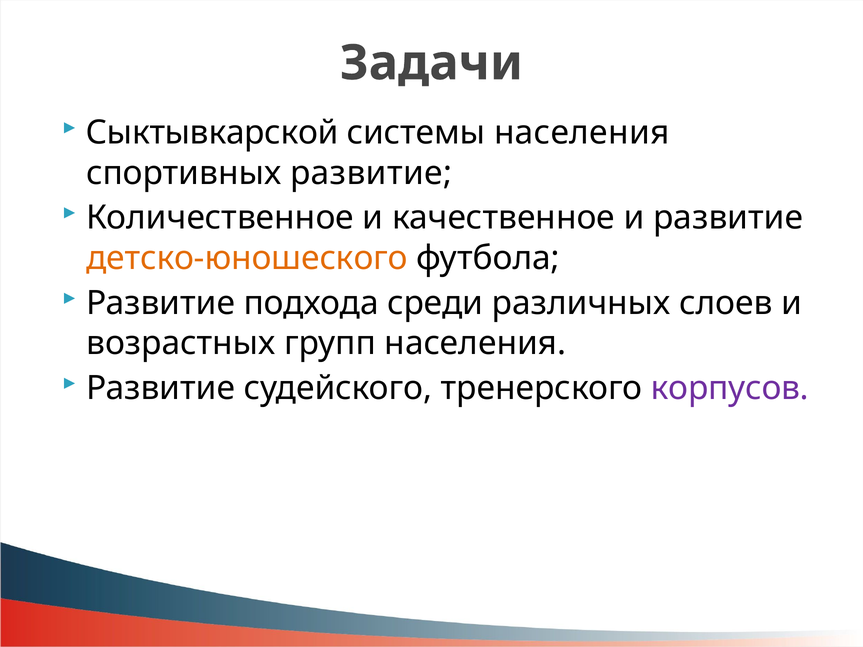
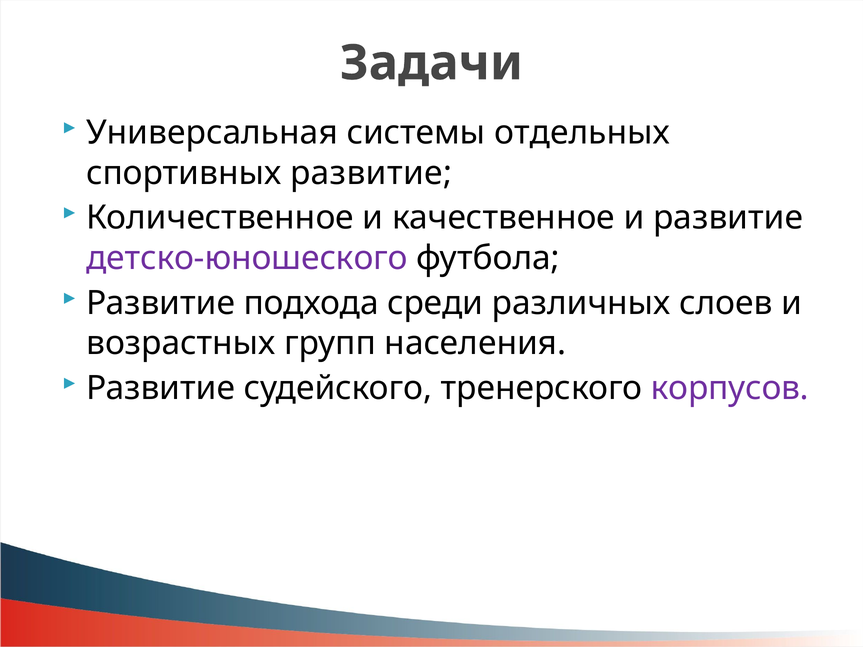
Сыктывкарской: Сыктывкарской -> Универсальная
системы населения: населения -> отдельных
детско-юношеского colour: orange -> purple
